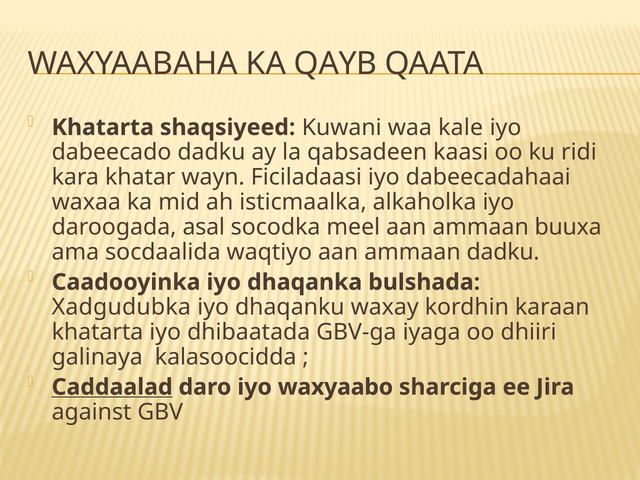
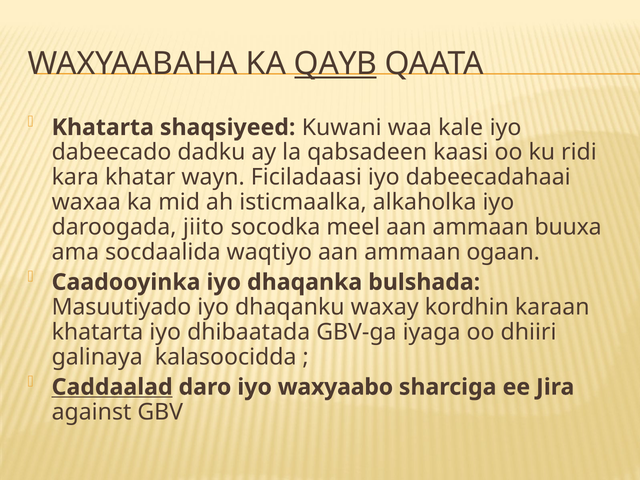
QAYB underline: none -> present
asal: asal -> jiito
ammaan dadku: dadku -> ogaan
Xadgudubka: Xadgudubka -> Masuutiyado
